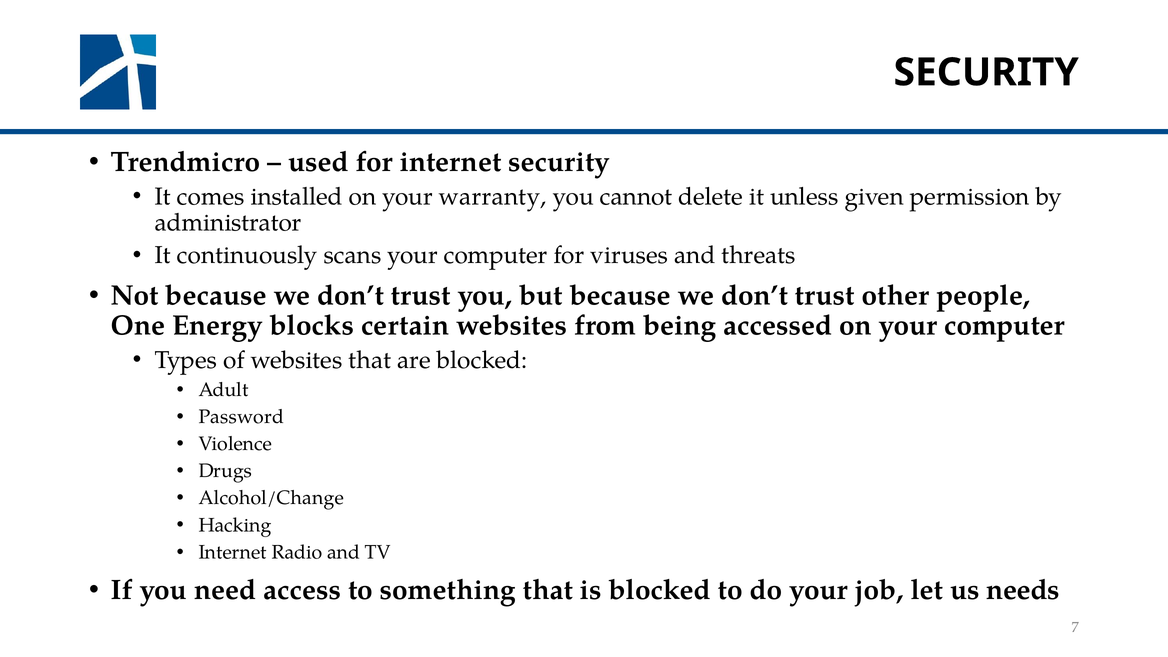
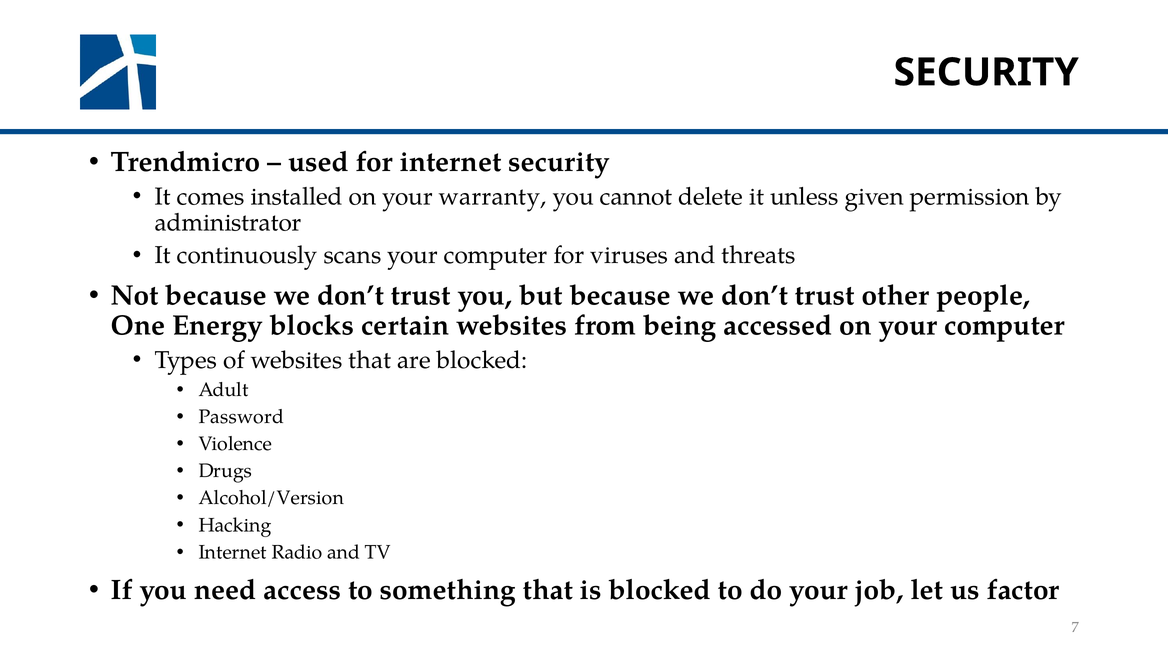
Alcohol/Change: Alcohol/Change -> Alcohol/Version
needs: needs -> factor
